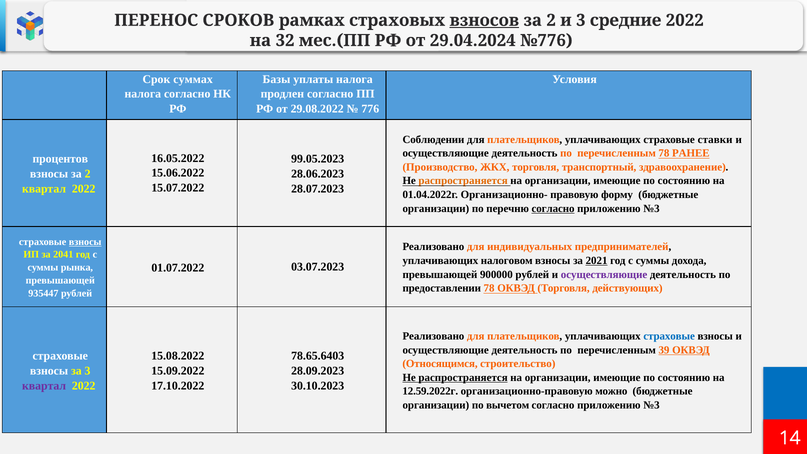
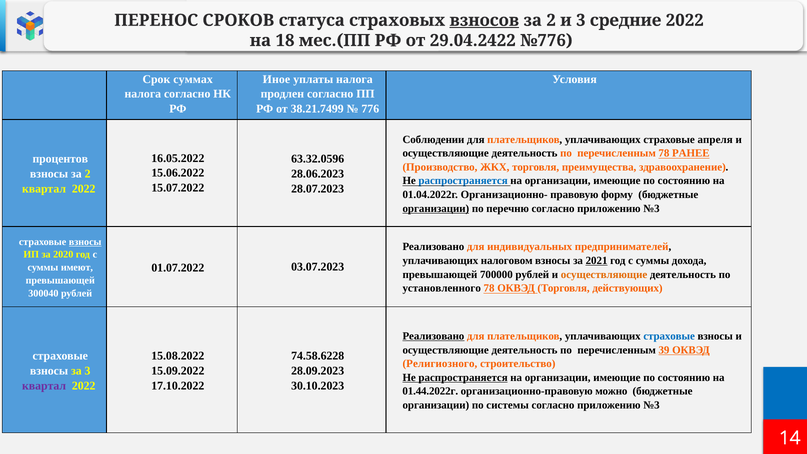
рамках: рамках -> статуса
32: 32 -> 18
29.04.2024: 29.04.2024 -> 29.04.2422
Базы: Базы -> Иное
29.08.2022: 29.08.2022 -> 38.21.7499
ставки: ставки -> апреля
99.05.2023: 99.05.2023 -> 63.32.0596
транспортный: транспортный -> преимущества
распространяется at (463, 181) colour: orange -> blue
организации at (436, 208) underline: none -> present
согласно at (553, 208) underline: present -> none
2041: 2041 -> 2020
рынка: рынка -> имеют
900000: 900000 -> 700000
осуществляющие at (604, 274) colour: purple -> orange
предоставлении: предоставлении -> установленного
935447: 935447 -> 300040
Реализовано at (433, 336) underline: none -> present
78.65.6403: 78.65.6403 -> 74.58.6228
Относящимся: Относящимся -> Религиозного
12.59.2022г: 12.59.2022г -> 01.44.2022г
вычетом: вычетом -> системы
